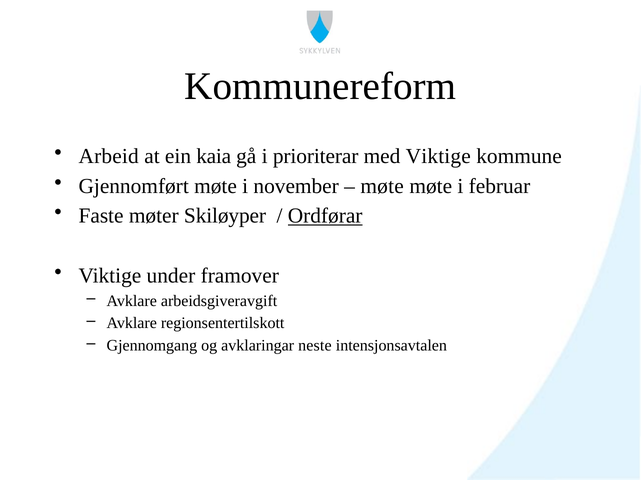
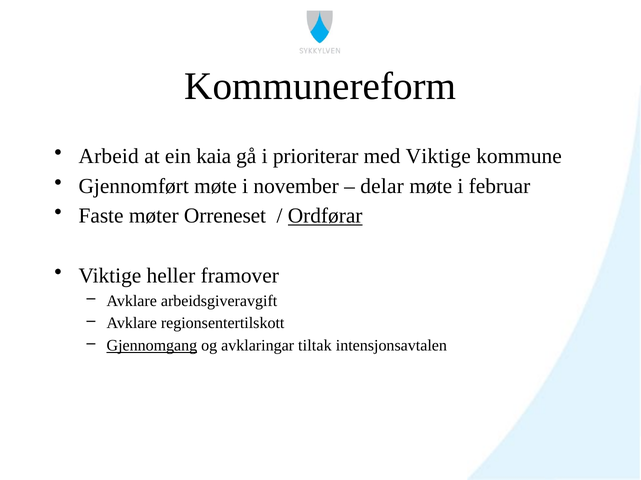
møte at (382, 186): møte -> delar
Skiløyper: Skiløyper -> Orreneset
under: under -> heller
Gjennomgang underline: none -> present
neste: neste -> tiltak
